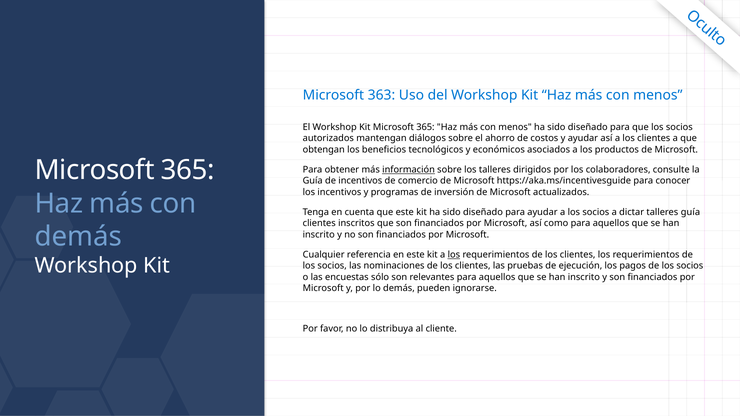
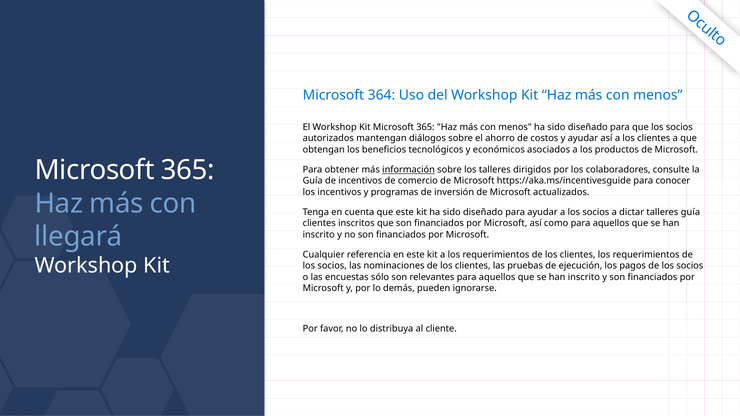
363: 363 -> 364
demás at (78, 237): demás -> llegará
los at (454, 255) underline: present -> none
